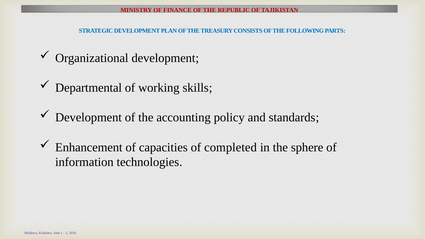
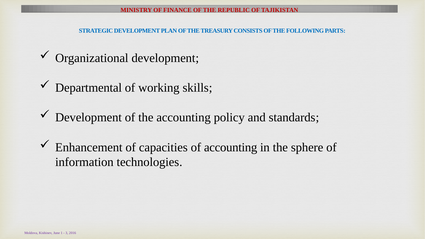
of completed: completed -> accounting
